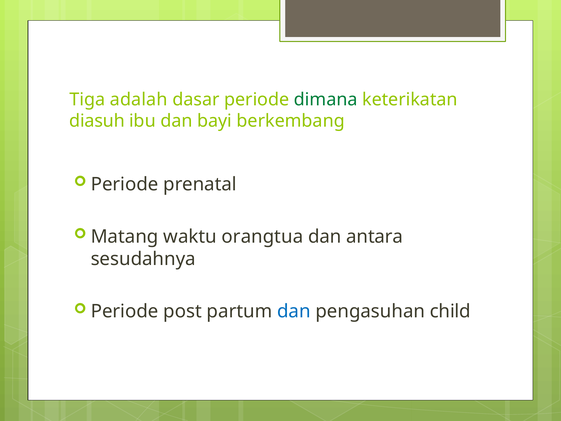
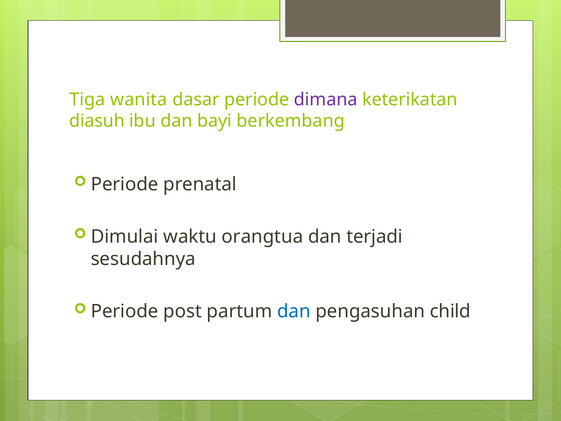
adalah: adalah -> wanita
dimana colour: green -> purple
Matang: Matang -> Dimulai
antara: antara -> terjadi
